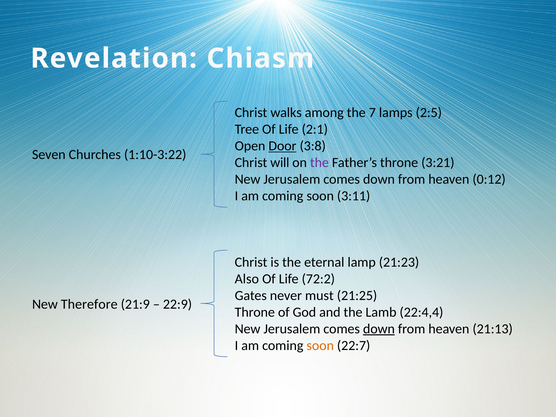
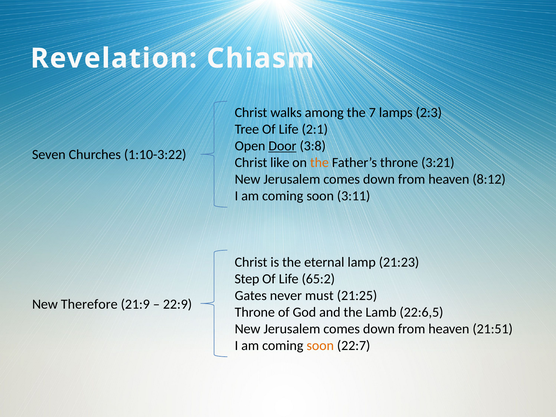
2:5: 2:5 -> 2:3
will: will -> like
the at (319, 163) colour: purple -> orange
0:12: 0:12 -> 8:12
Also: Also -> Step
72:2: 72:2 -> 65:2
22:4,4: 22:4,4 -> 22:6,5
down at (379, 329) underline: present -> none
21:13: 21:13 -> 21:51
